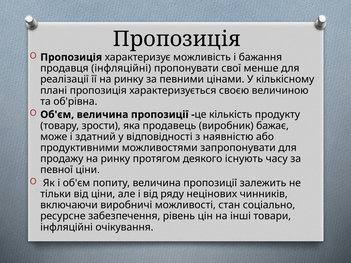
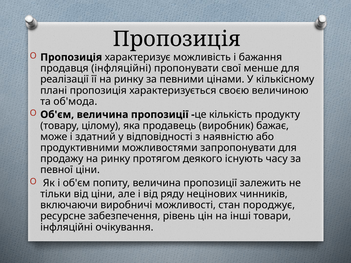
об'рівна: об'рівна -> об'мода
зрости: зрости -> цілому
соціально: соціально -> породжує
